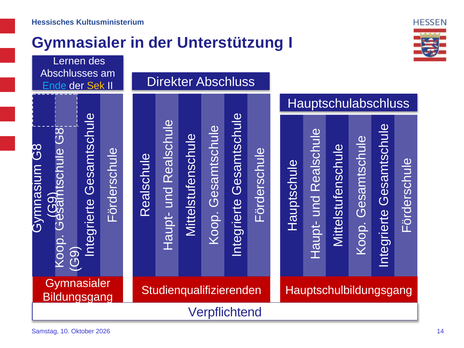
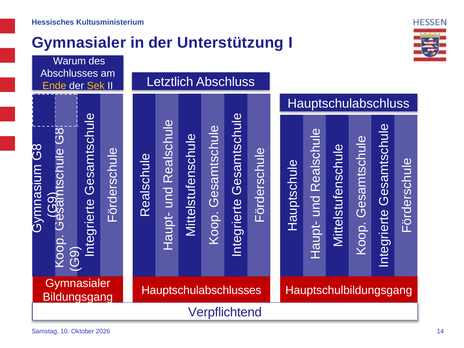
Lernen: Lernen -> Warum
Direkter: Direkter -> Letztlich
Ende colour: light blue -> yellow
Studienqualifizierenden: Studienqualifizierenden -> Hauptschulabschlusses
